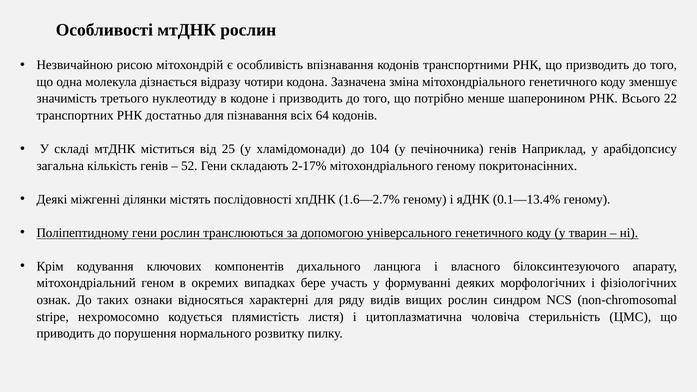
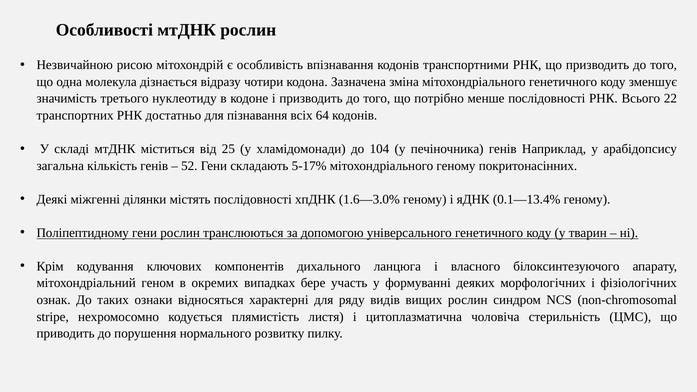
менше шаперонином: шаперонином -> послідовності
2-17%: 2-17% -> 5-17%
1.6—2.7%: 1.6—2.7% -> 1.6—3.0%
